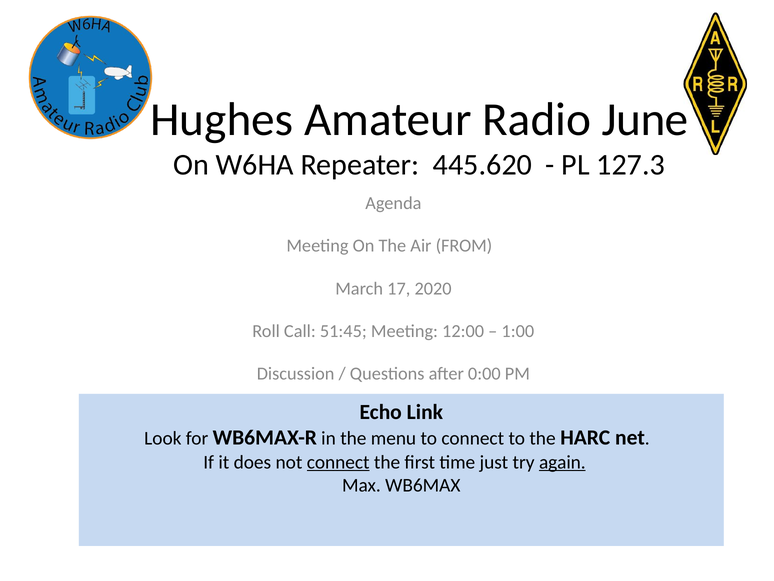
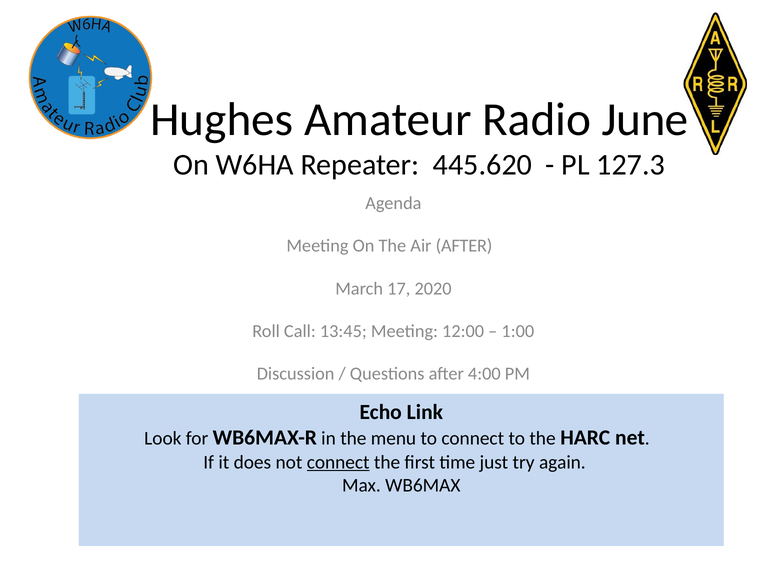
Air FROM: FROM -> AFTER
51:45: 51:45 -> 13:45
0:00: 0:00 -> 4:00
again underline: present -> none
